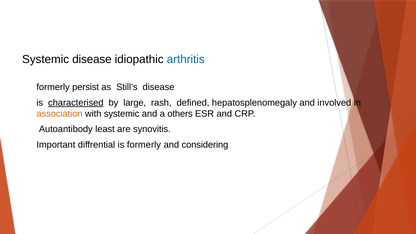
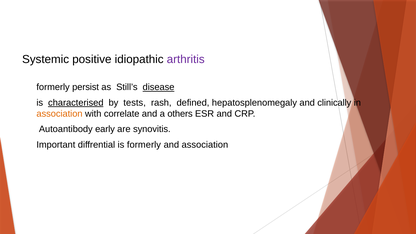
Systemic disease: disease -> positive
arthritis colour: blue -> purple
disease at (159, 87) underline: none -> present
large: large -> tests
involved: involved -> clinically
with systemic: systemic -> correlate
least: least -> early
and considering: considering -> association
